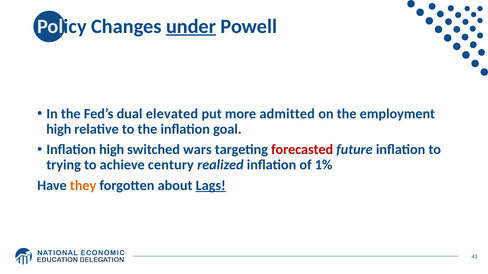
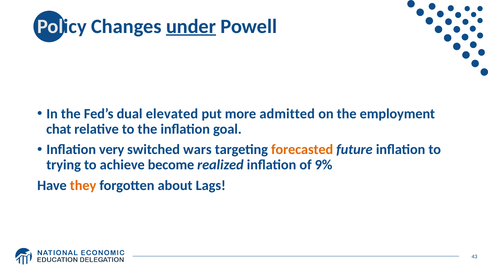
high at (59, 129): high -> chat
Inflation high: high -> very
forecasted colour: red -> orange
century: century -> become
1%: 1% -> 9%
Lags underline: present -> none
